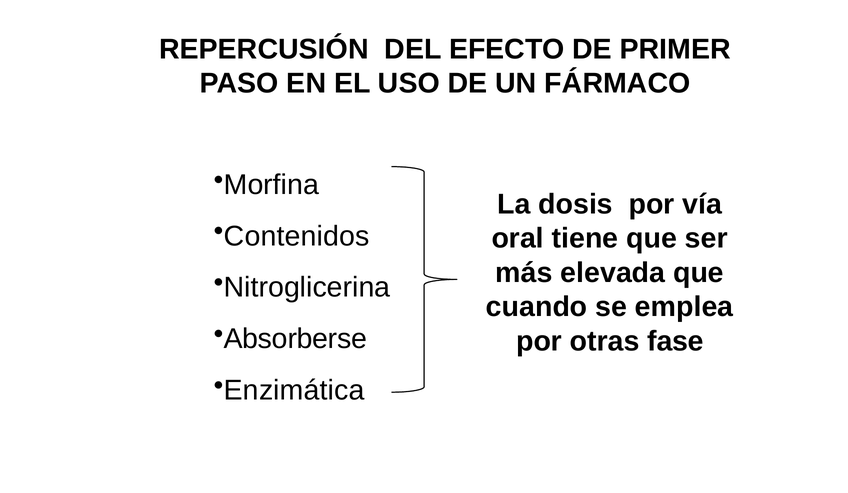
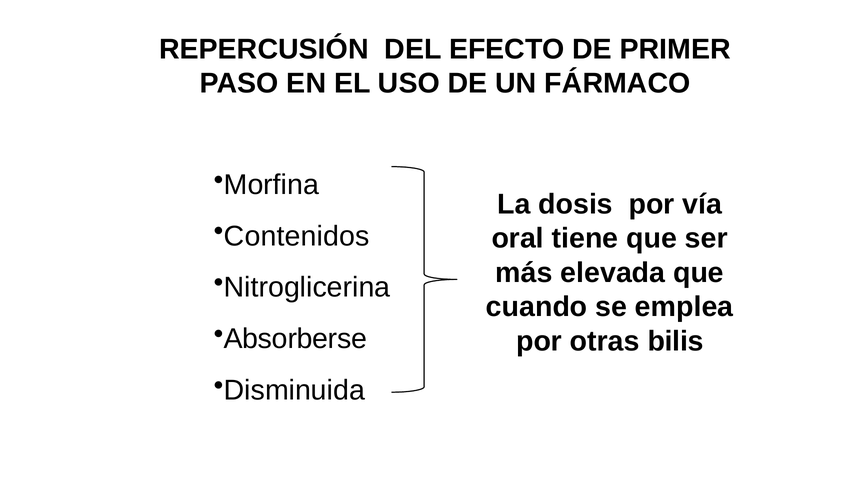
fase: fase -> bilis
Enzimática: Enzimática -> Disminuida
